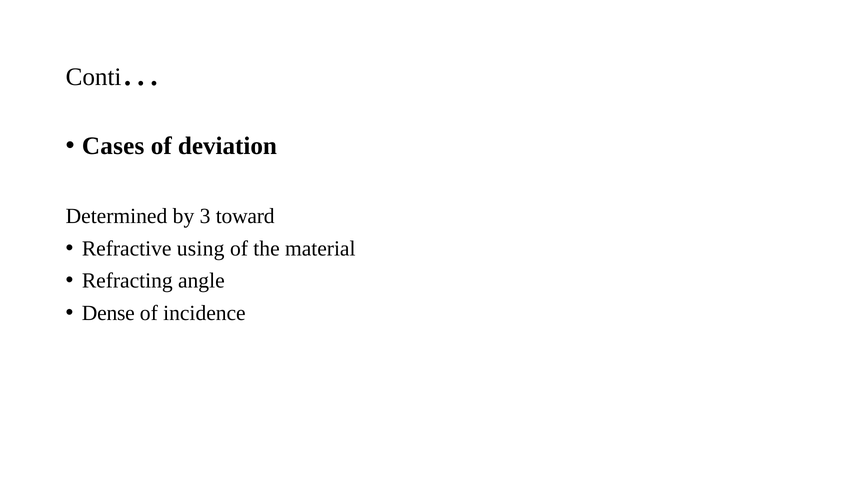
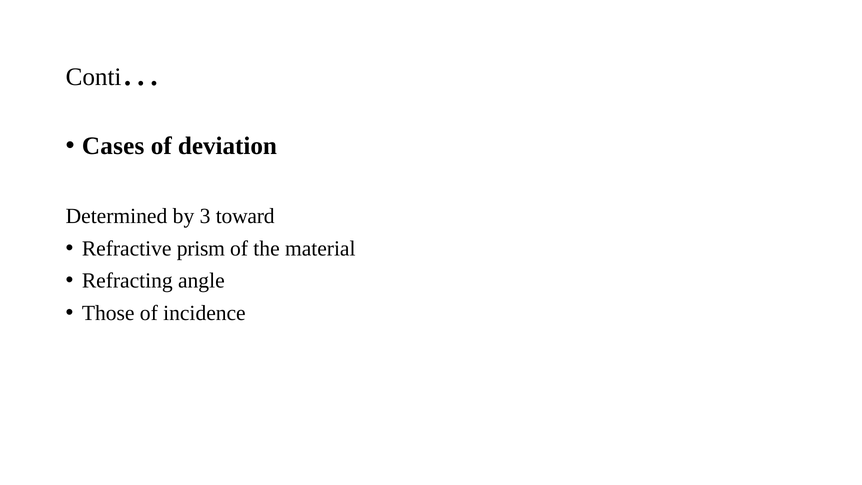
using: using -> prism
Dense: Dense -> Those
